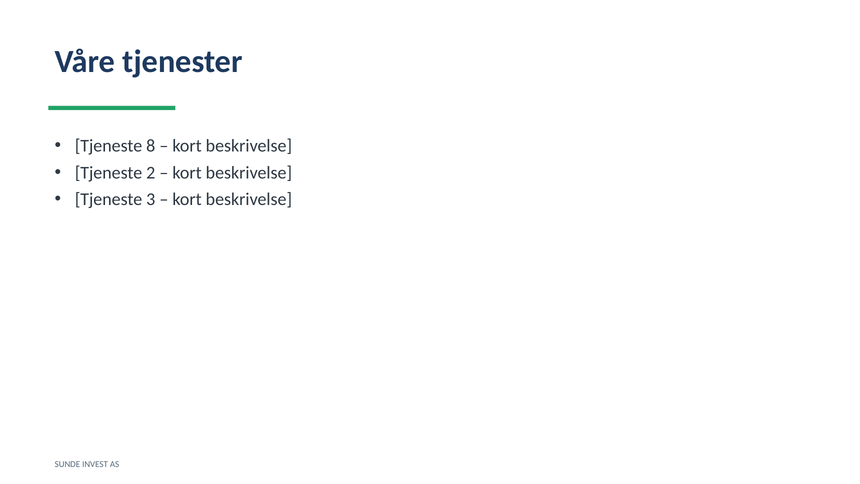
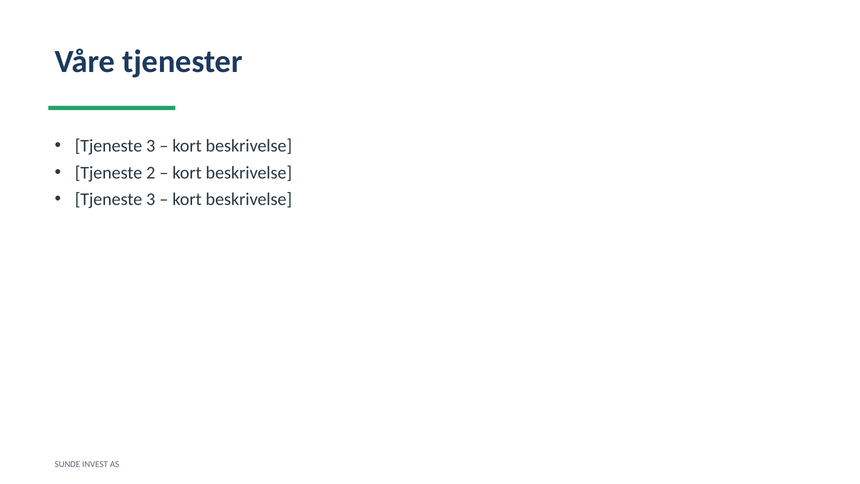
8 at (151, 146): 8 -> 3
